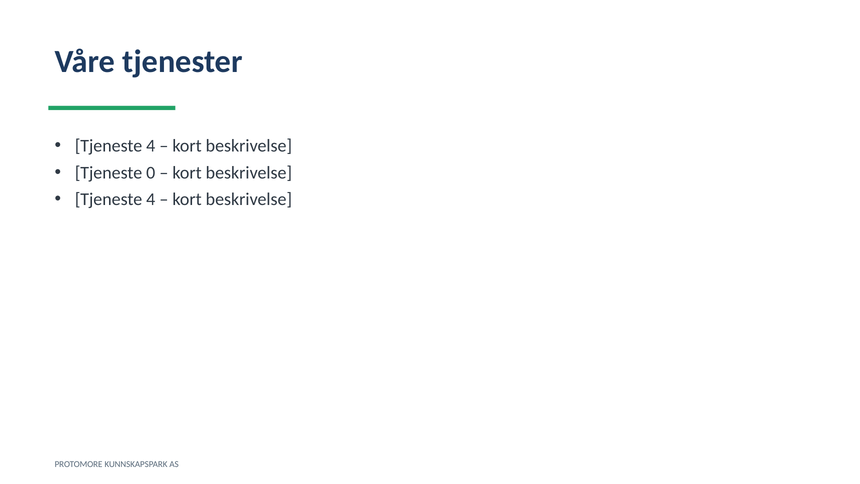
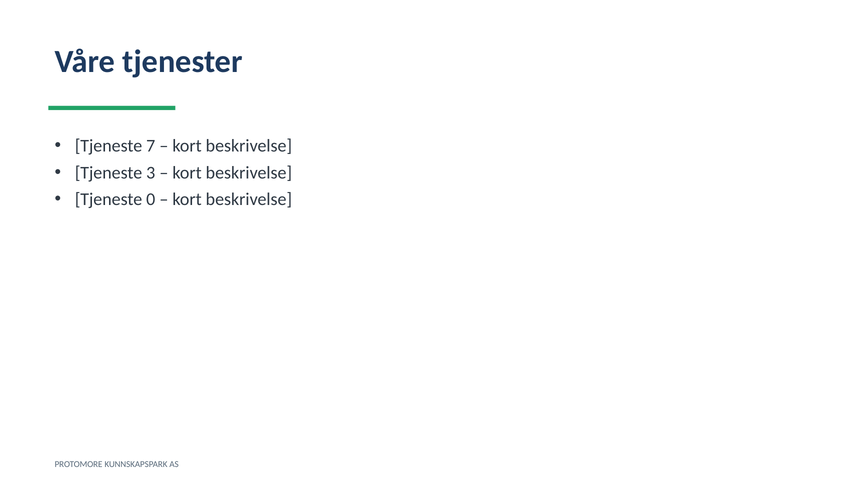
4 at (151, 146): 4 -> 7
0: 0 -> 3
4 at (151, 199): 4 -> 0
